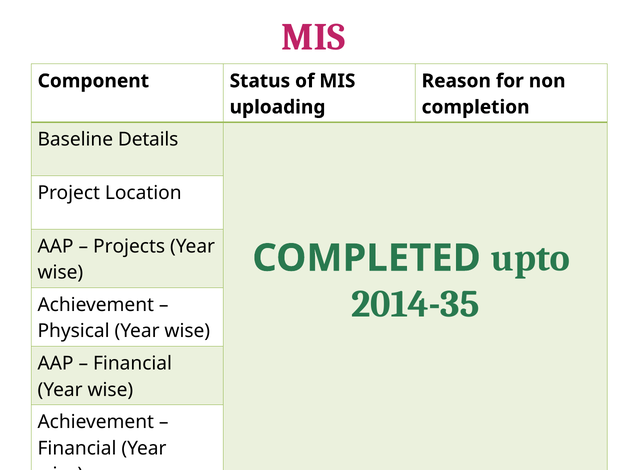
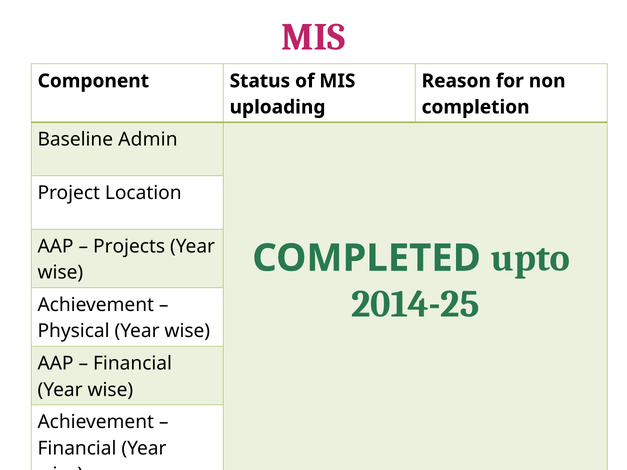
Details: Details -> Admin
2014-35: 2014-35 -> 2014-25
